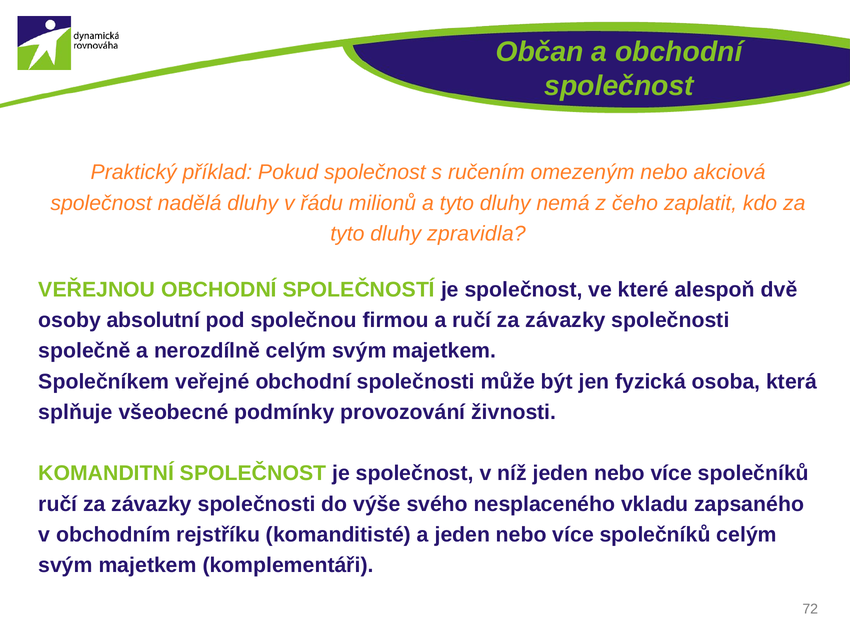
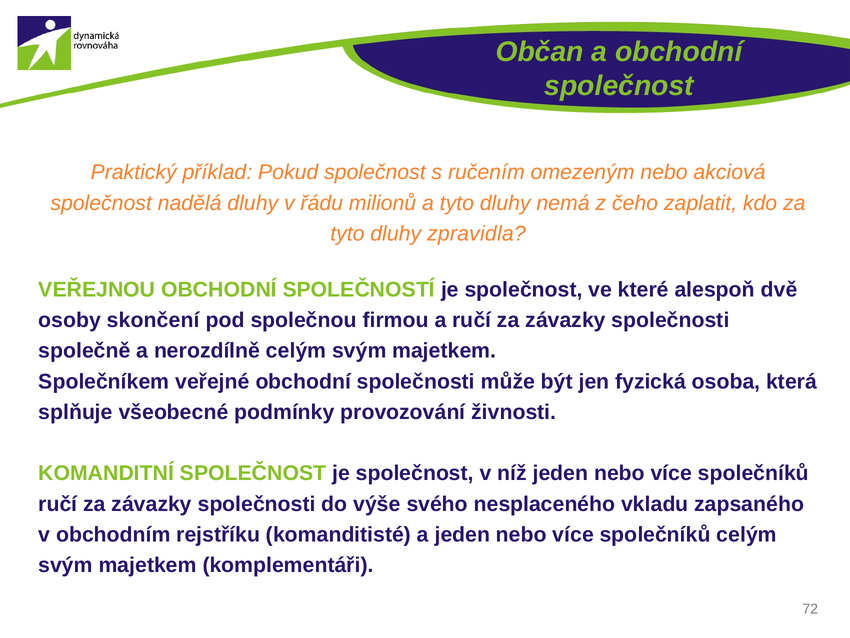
absolutní: absolutní -> skončení
